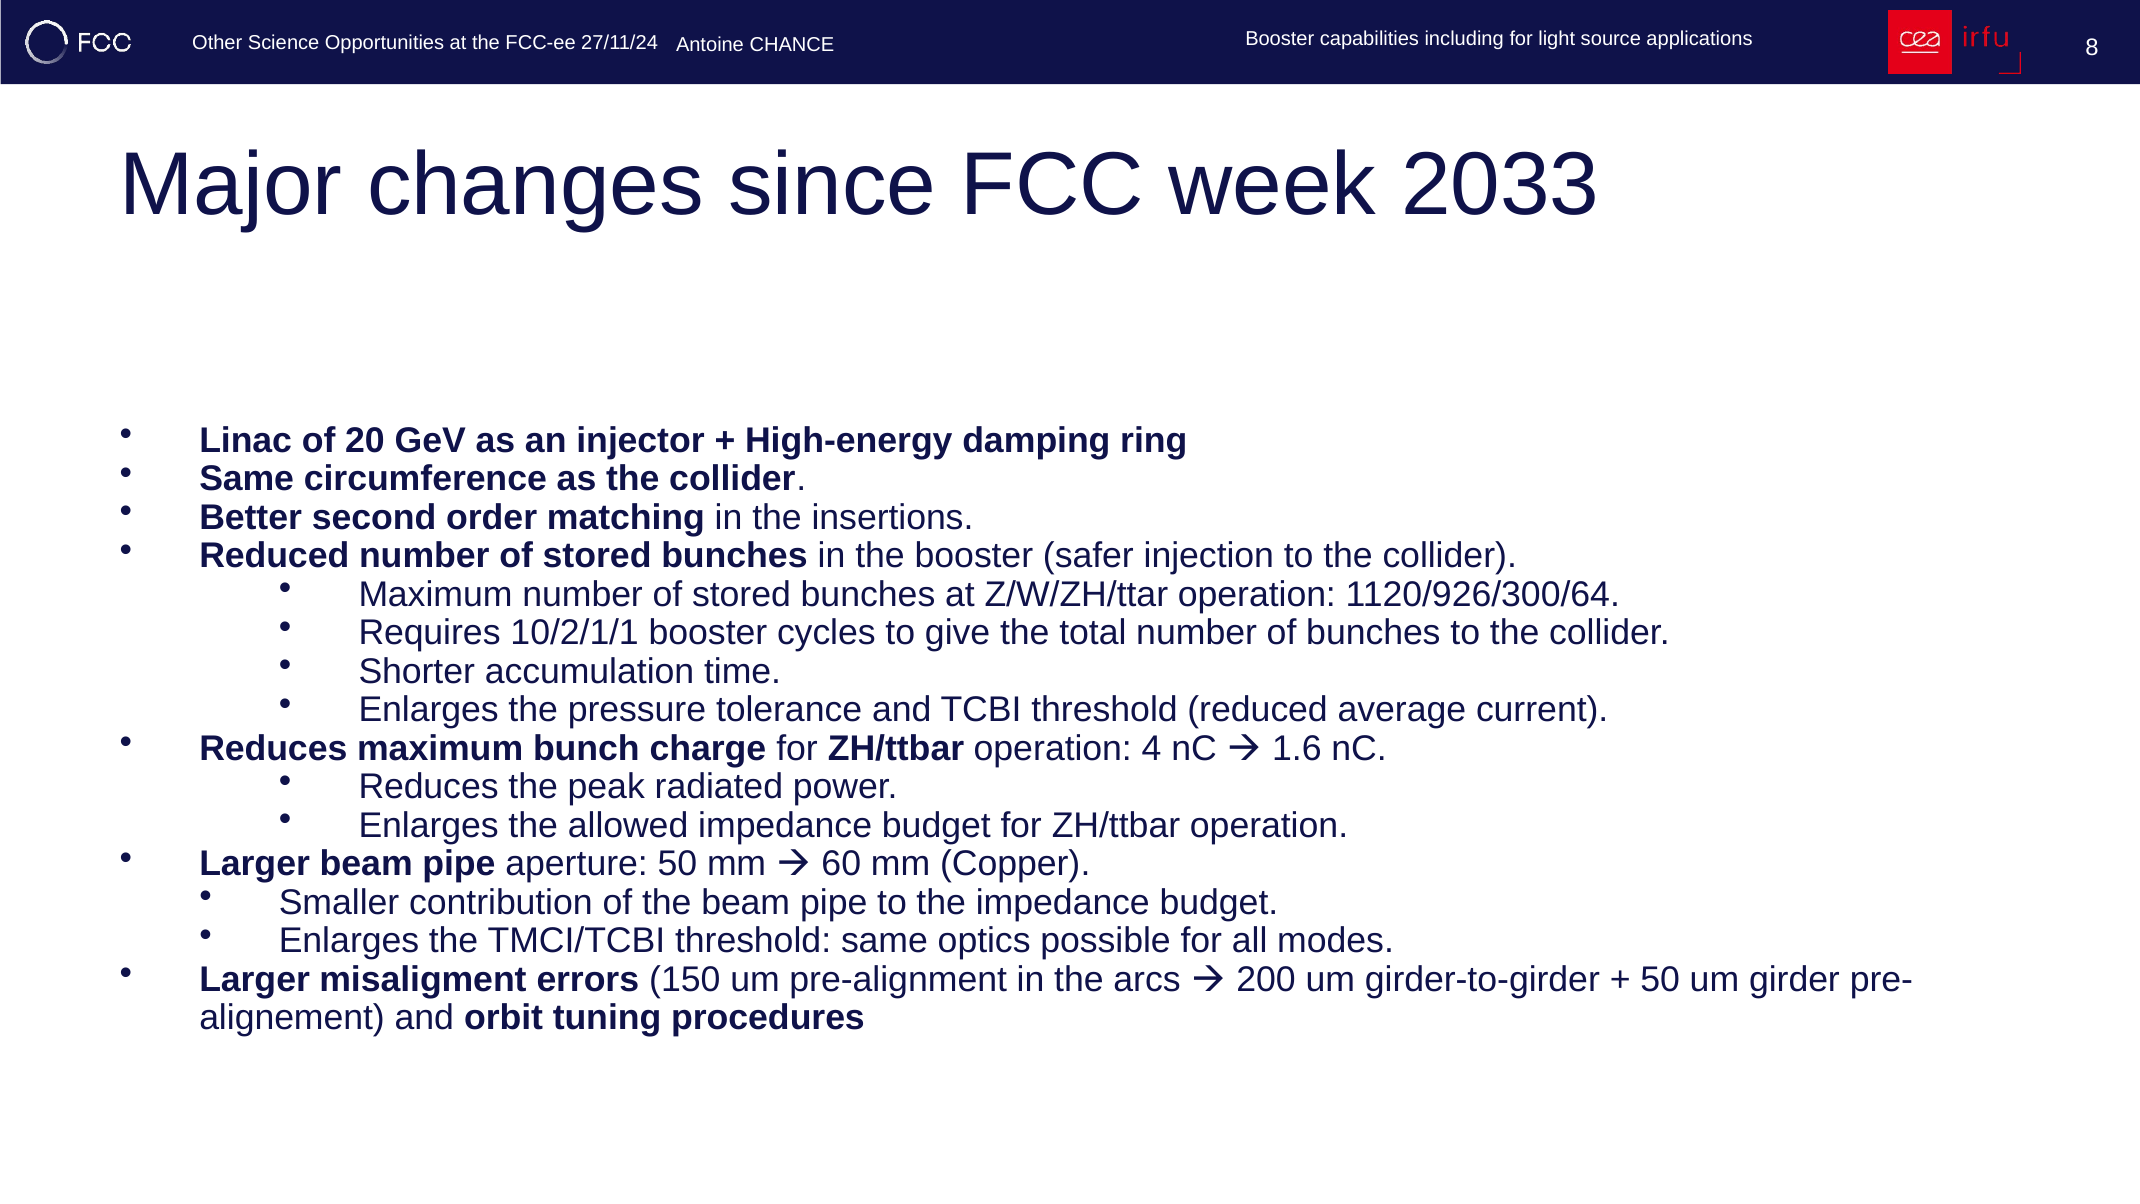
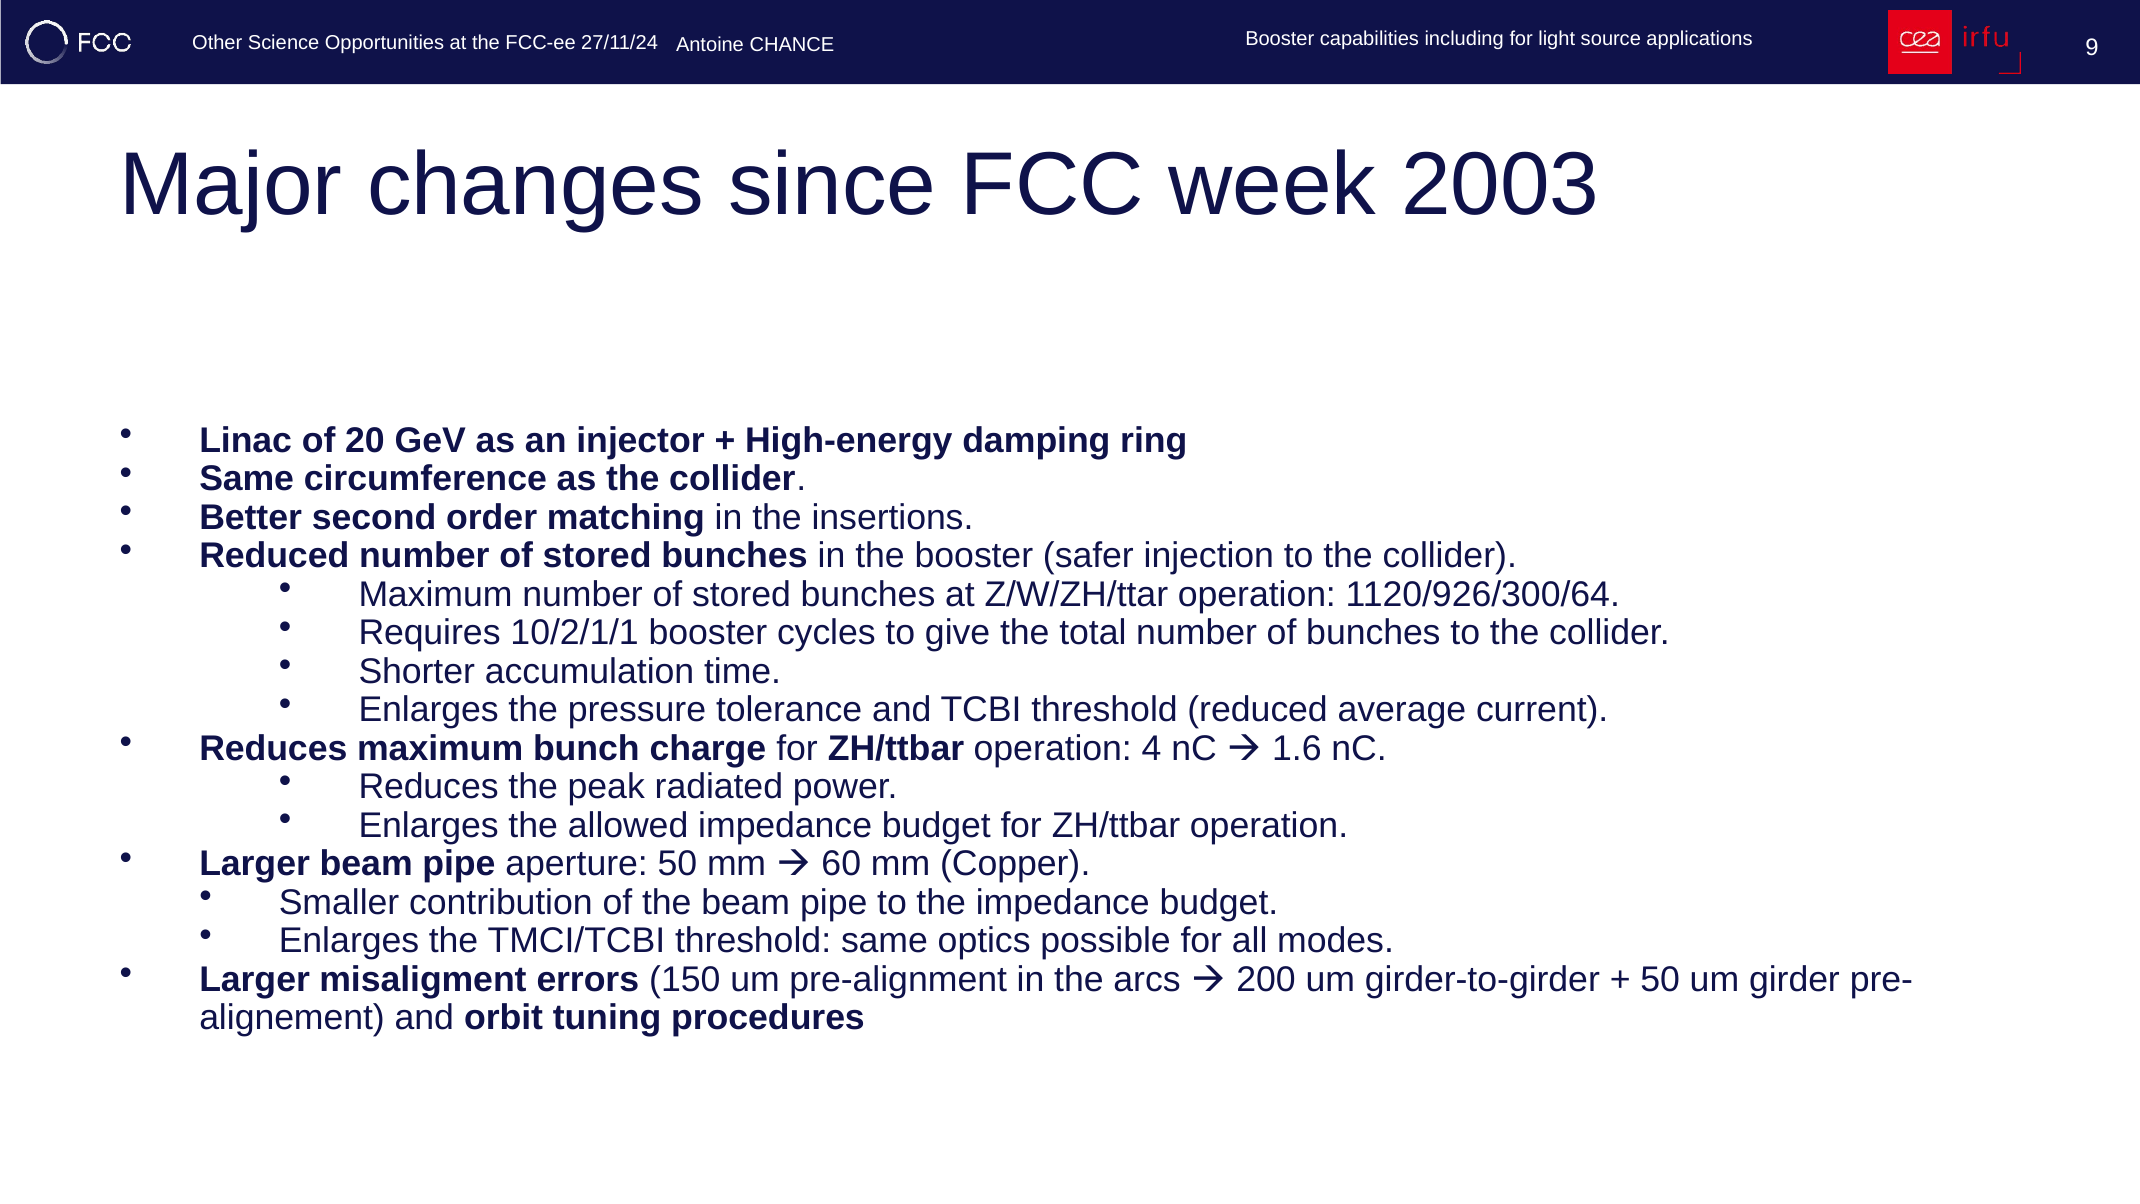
8: 8 -> 9
2033: 2033 -> 2003
